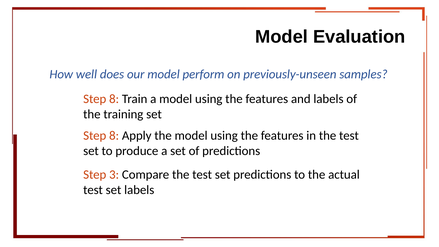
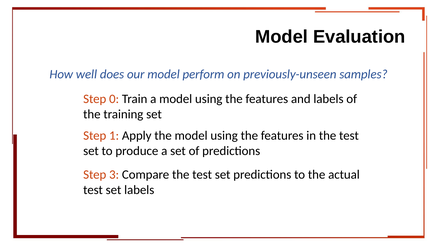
8 at (114, 99): 8 -> 0
8 at (114, 136): 8 -> 1
